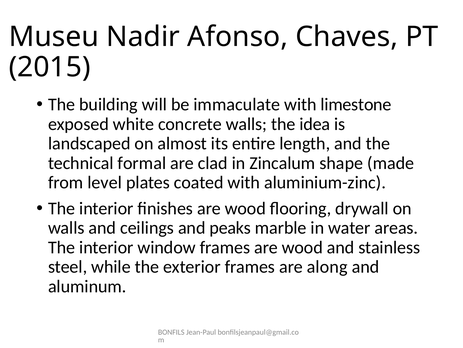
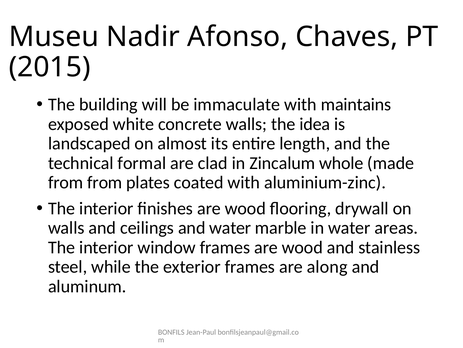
limestone: limestone -> maintains
shape: shape -> whole
from level: level -> from
and peaks: peaks -> water
